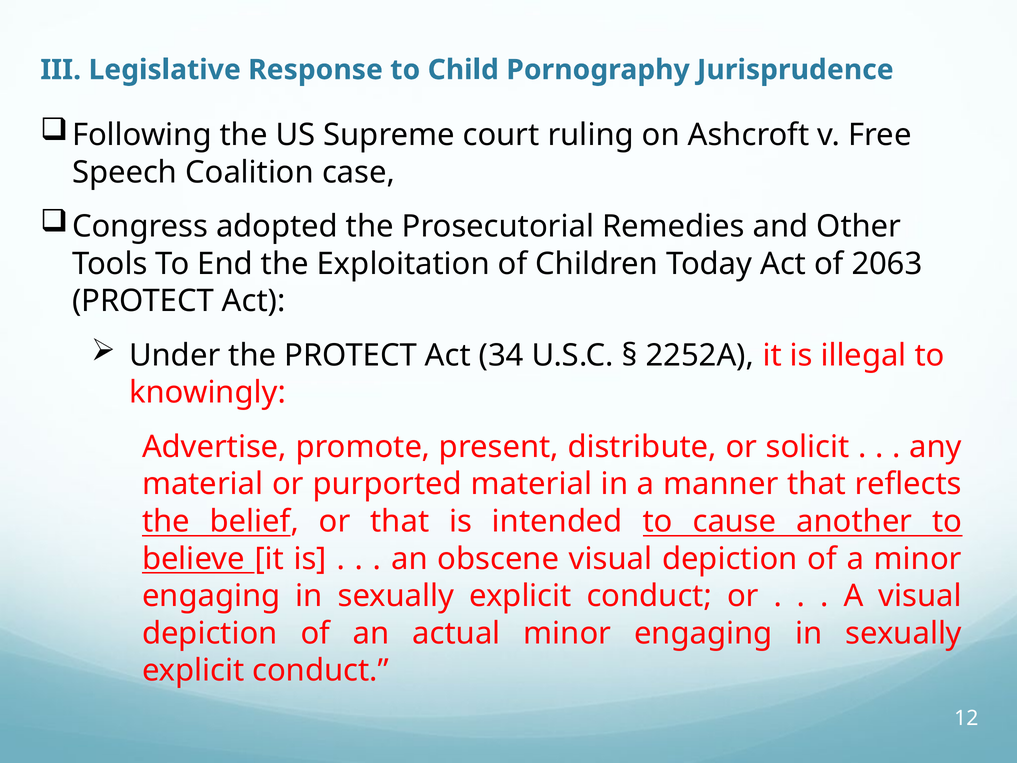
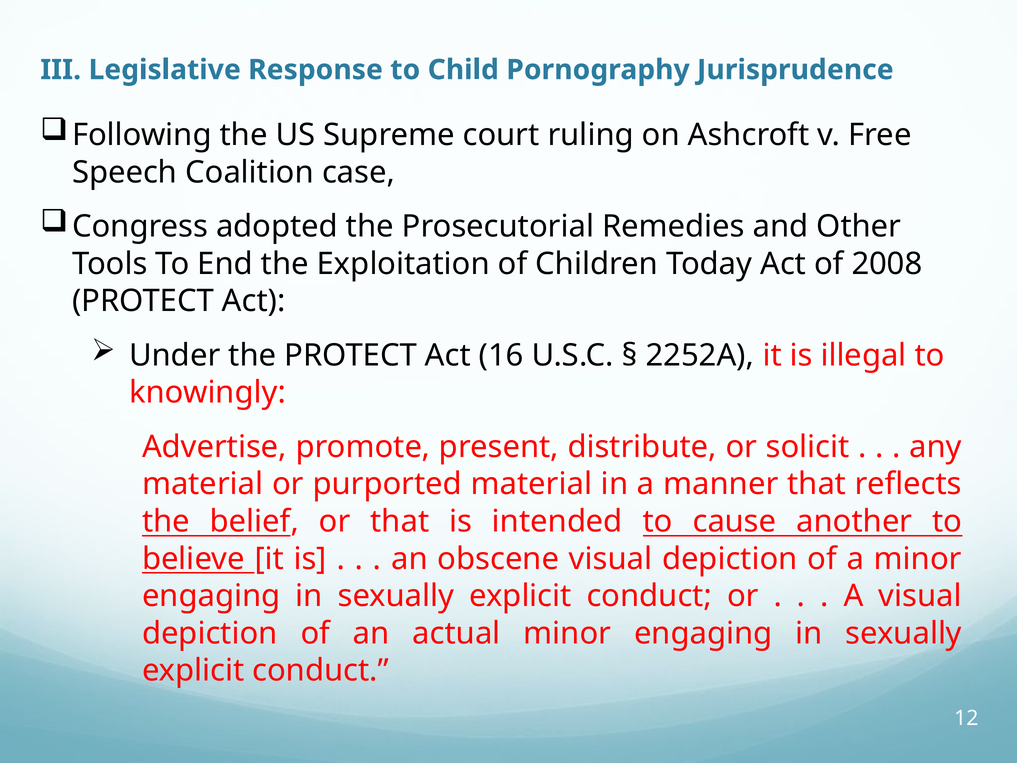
2063: 2063 -> 2008
34: 34 -> 16
